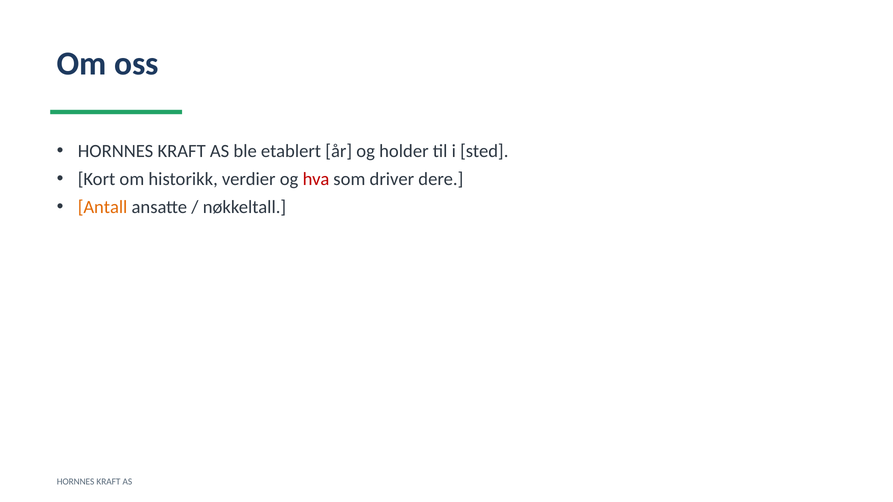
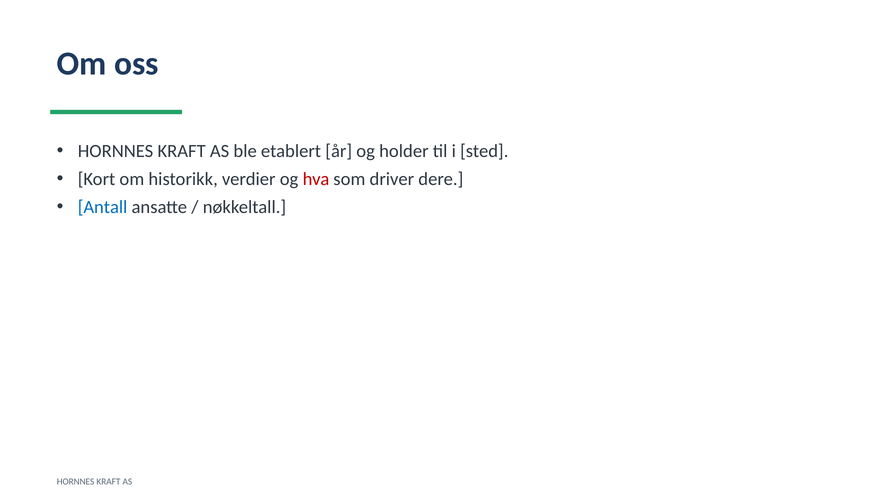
Antall colour: orange -> blue
